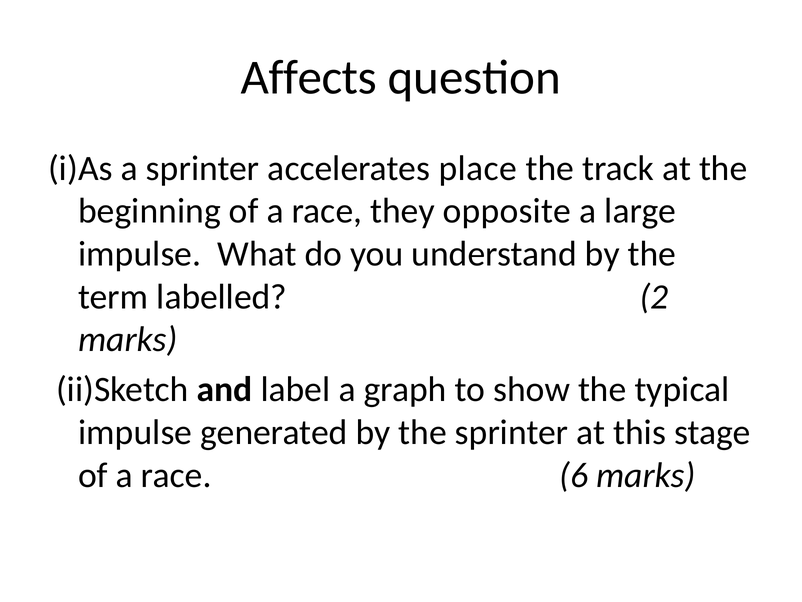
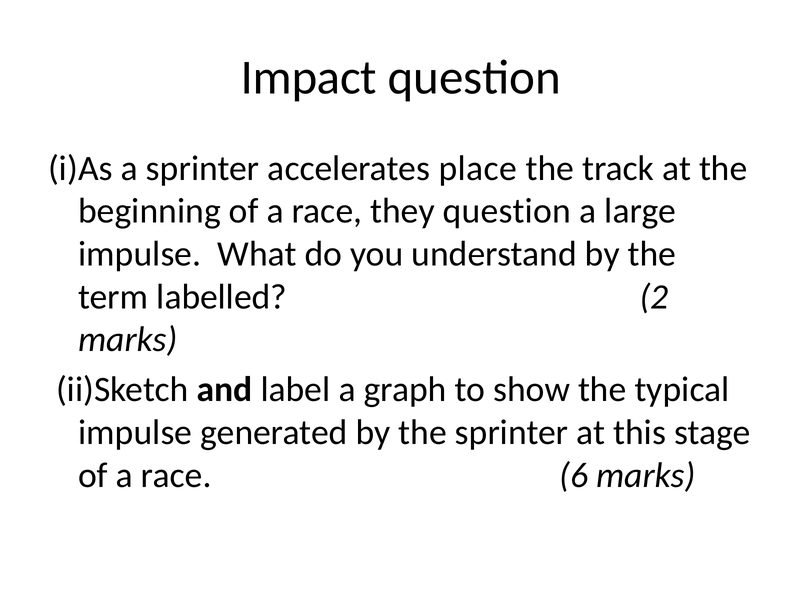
Affects: Affects -> Impact
they opposite: opposite -> question
